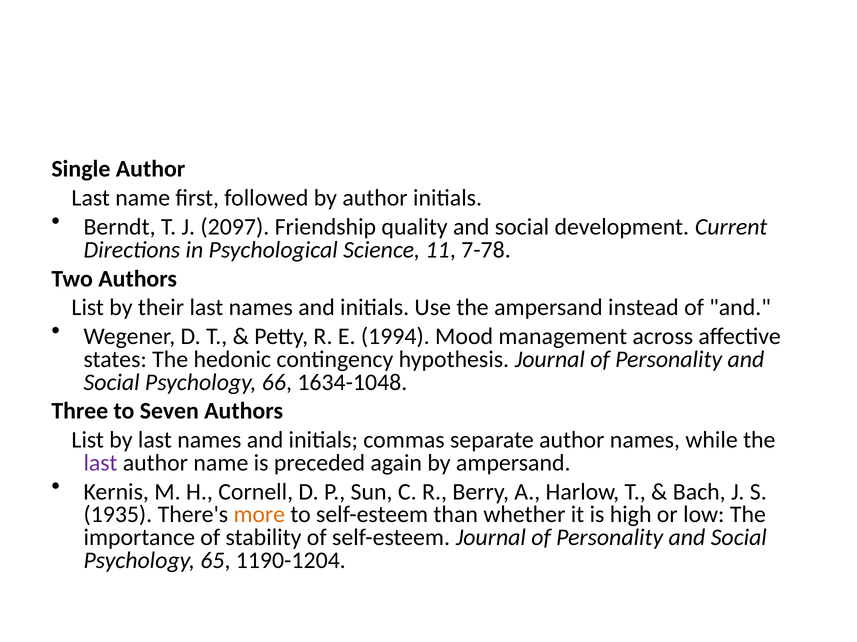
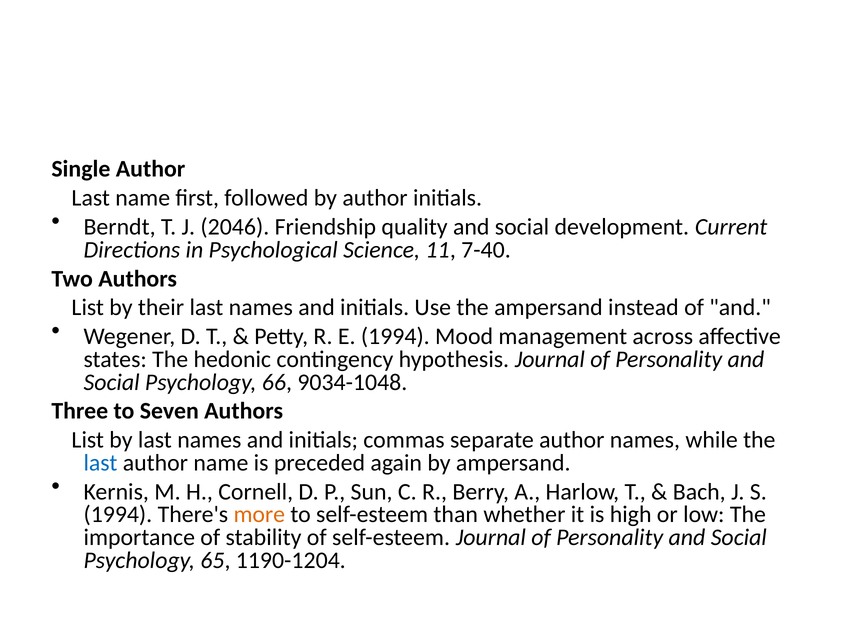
2097: 2097 -> 2046
7-78: 7-78 -> 7-40
1634-1048: 1634-1048 -> 9034-1048
last at (101, 463) colour: purple -> blue
1935 at (118, 515): 1935 -> 1994
